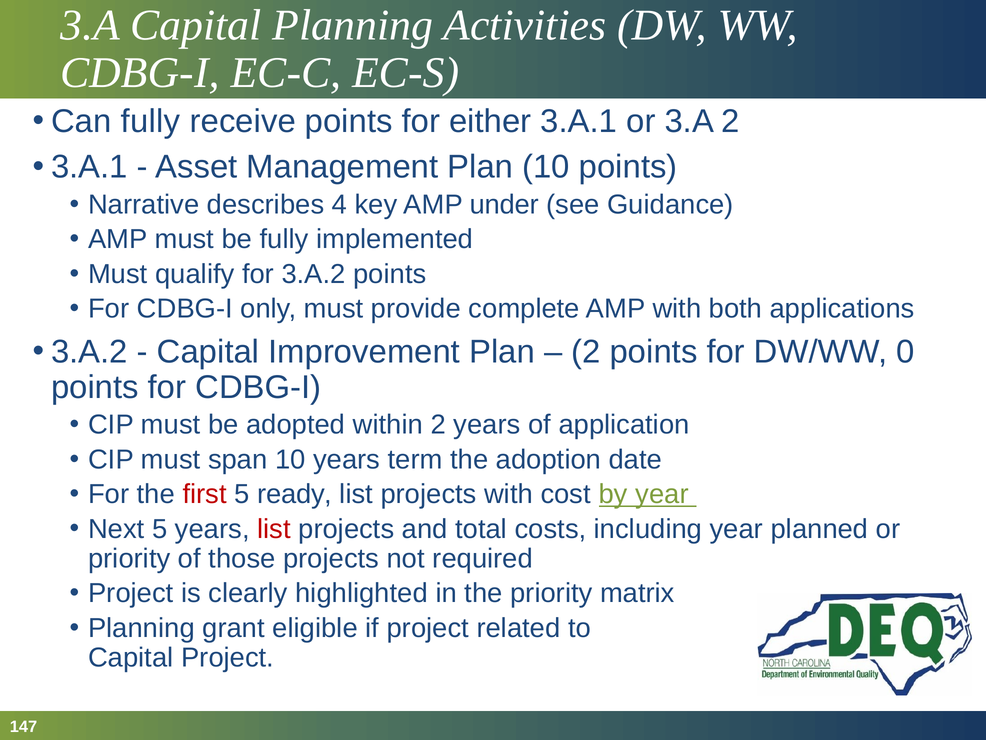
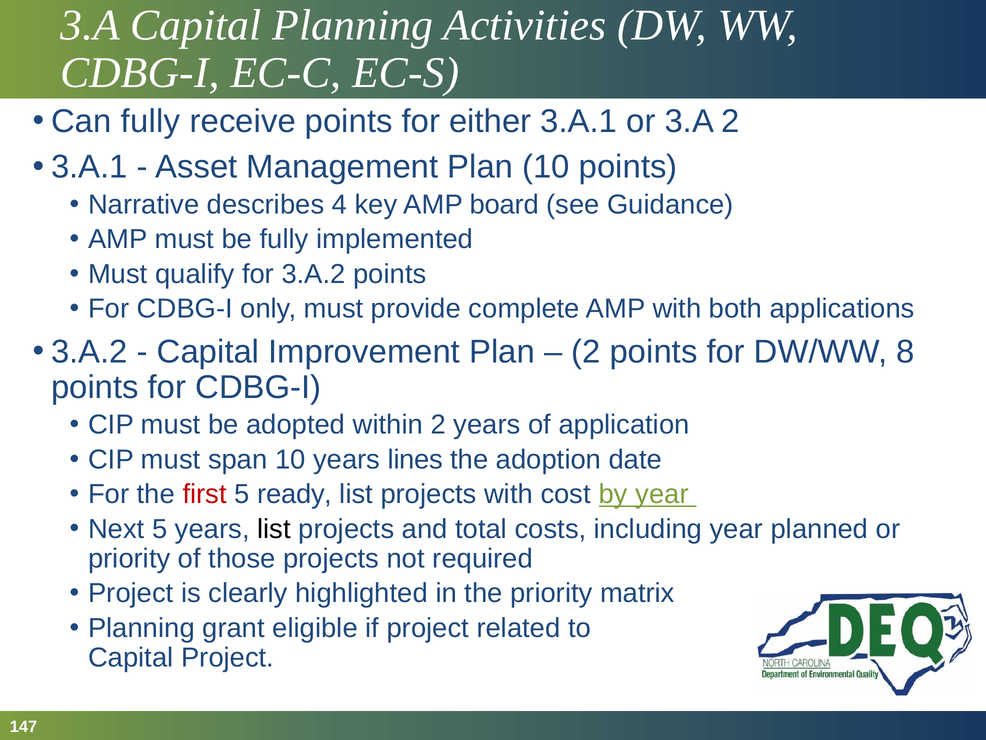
under: under -> board
0: 0 -> 8
term: term -> lines
list at (274, 529) colour: red -> black
